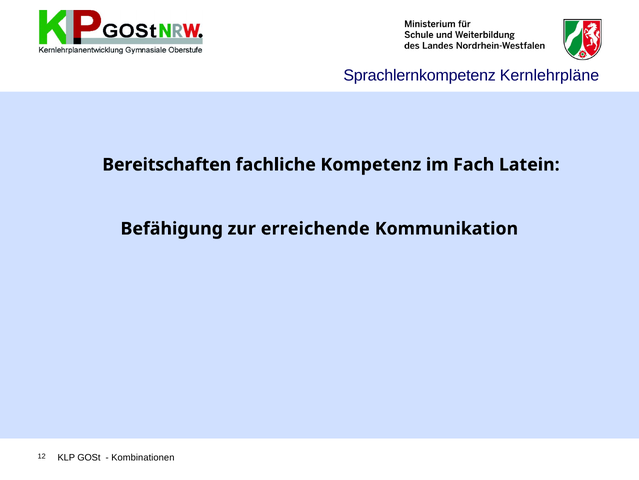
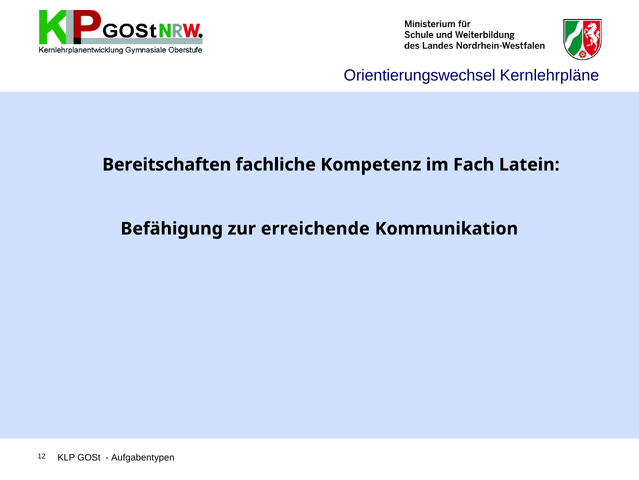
Sprachlernkompetenz: Sprachlernkompetenz -> Orientierungswechsel
Kombinationen: Kombinationen -> Aufgabentypen
